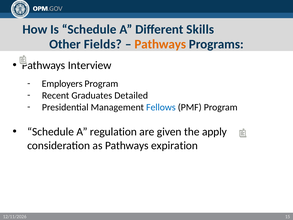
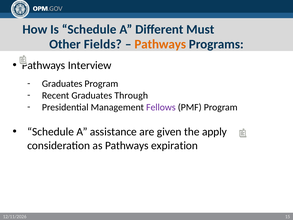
Skills: Skills -> Must
Employers at (62, 84): Employers -> Graduates
Detailed: Detailed -> Through
Fellows colour: blue -> purple
regulation: regulation -> assistance
